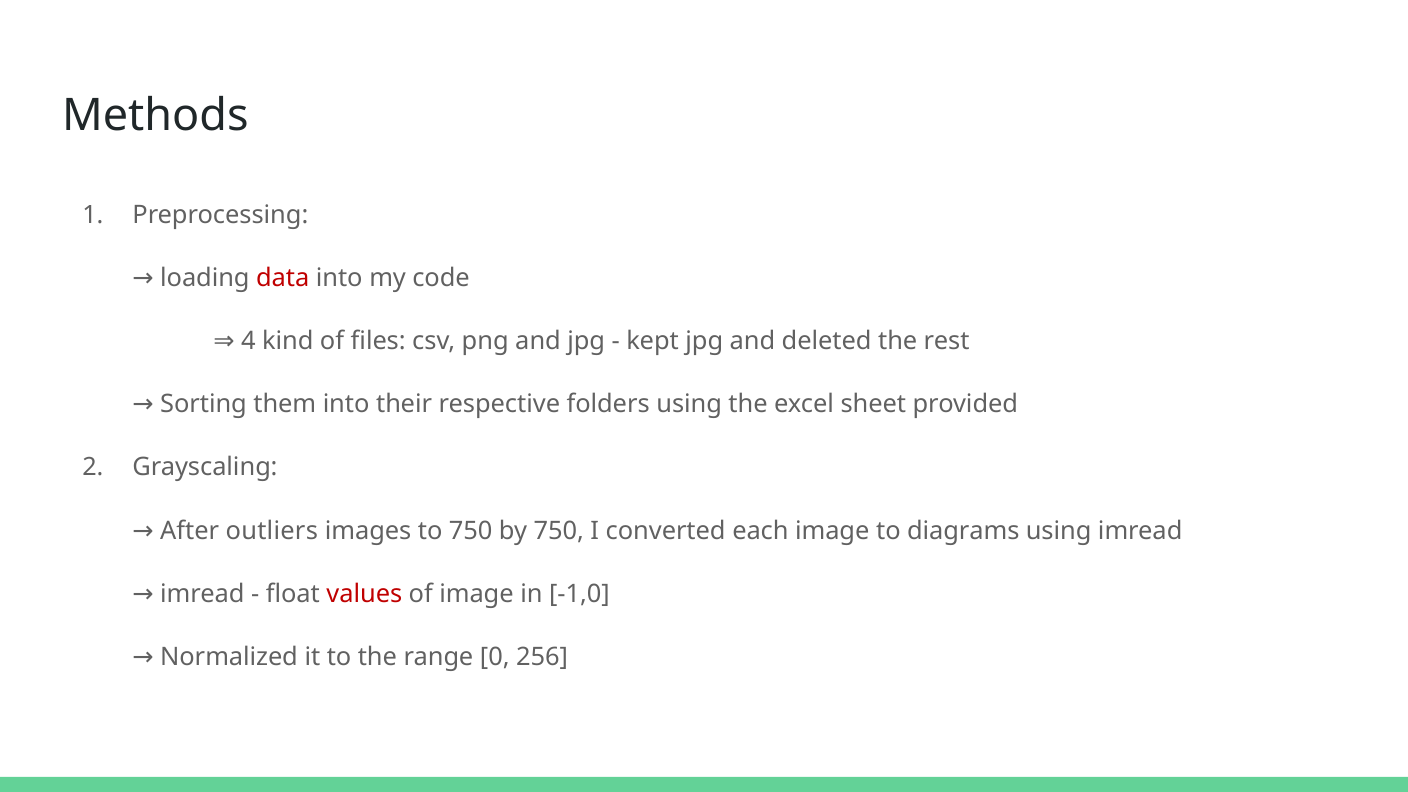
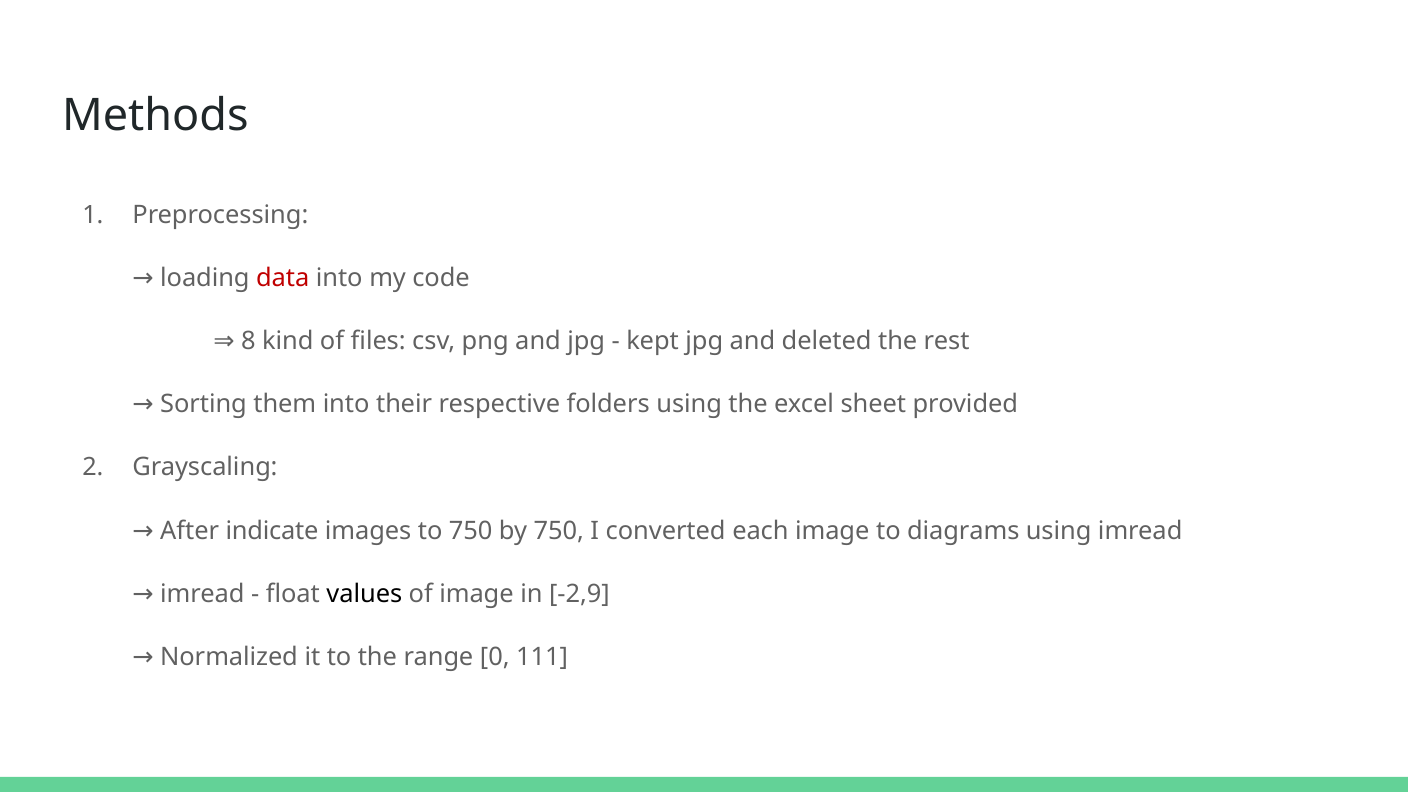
4: 4 -> 8
outliers: outliers -> indicate
values colour: red -> black
-1,0: -1,0 -> -2,9
256: 256 -> 111
